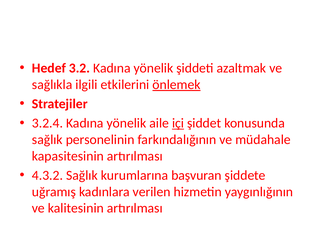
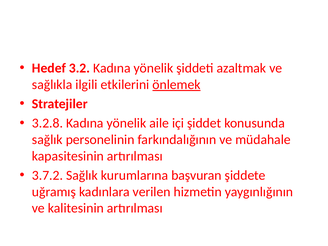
3.2.4: 3.2.4 -> 3.2.8
içi underline: present -> none
4.3.2: 4.3.2 -> 3.7.2
